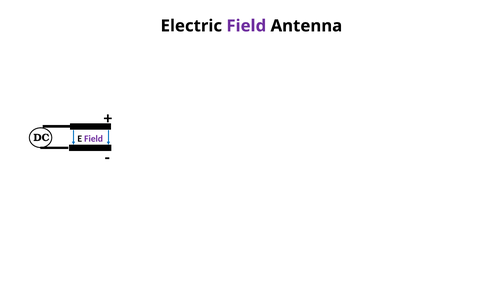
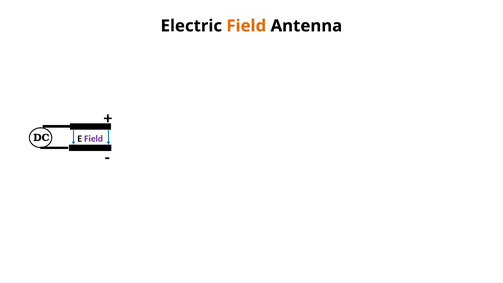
Field at (246, 26) colour: purple -> orange
